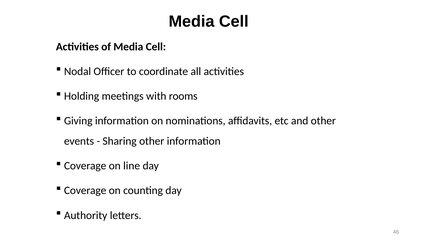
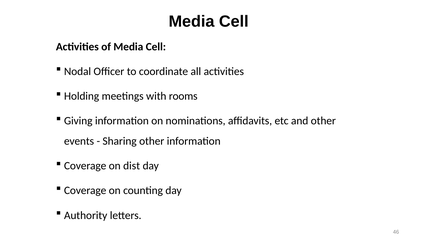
line: line -> dist
